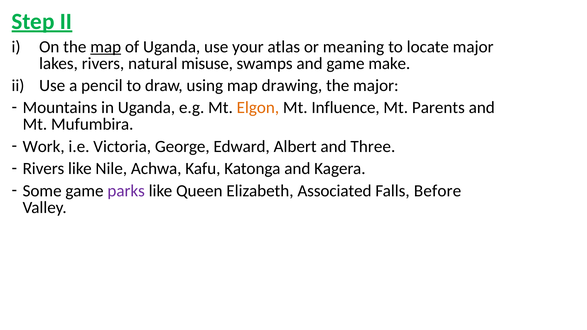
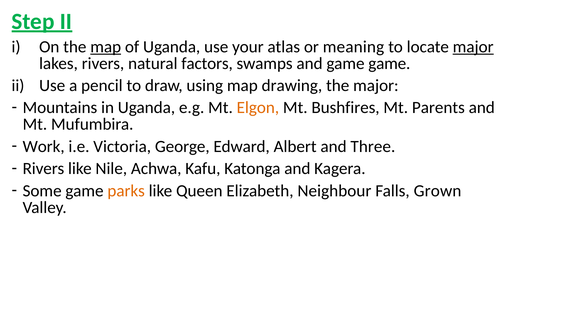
major at (473, 47) underline: none -> present
misuse: misuse -> factors
game make: make -> game
Influence: Influence -> Bushfires
parks colour: purple -> orange
Associated: Associated -> Neighbour
Before: Before -> Grown
